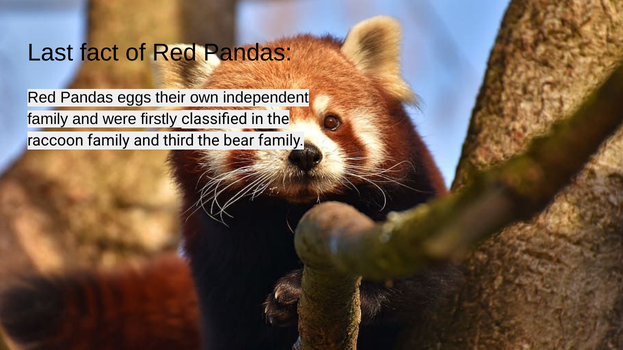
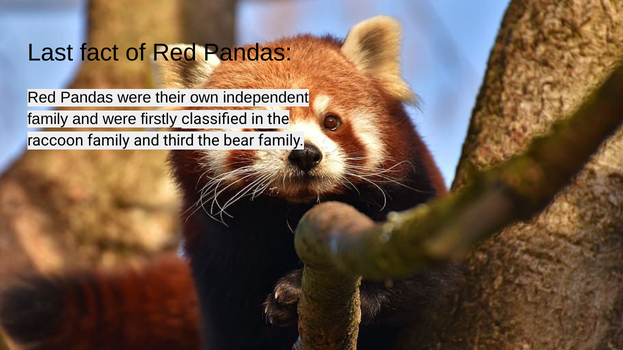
Pandas eggs: eggs -> were
